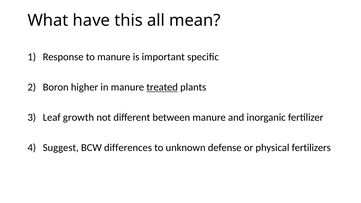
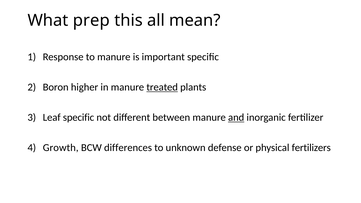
have: have -> prep
Leaf growth: growth -> specific
and underline: none -> present
Suggest: Suggest -> Growth
